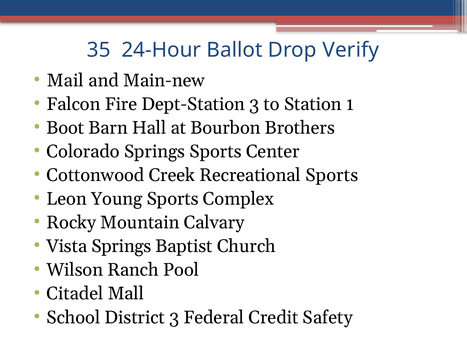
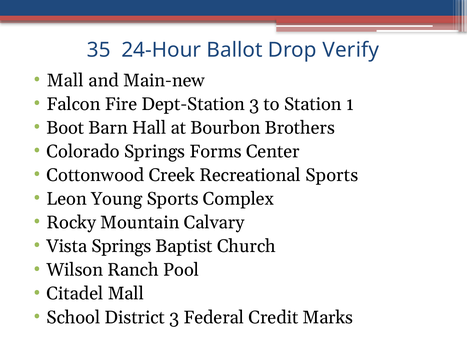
Mail at (65, 81): Mail -> Mall
Springs Sports: Sports -> Forms
Safety: Safety -> Marks
